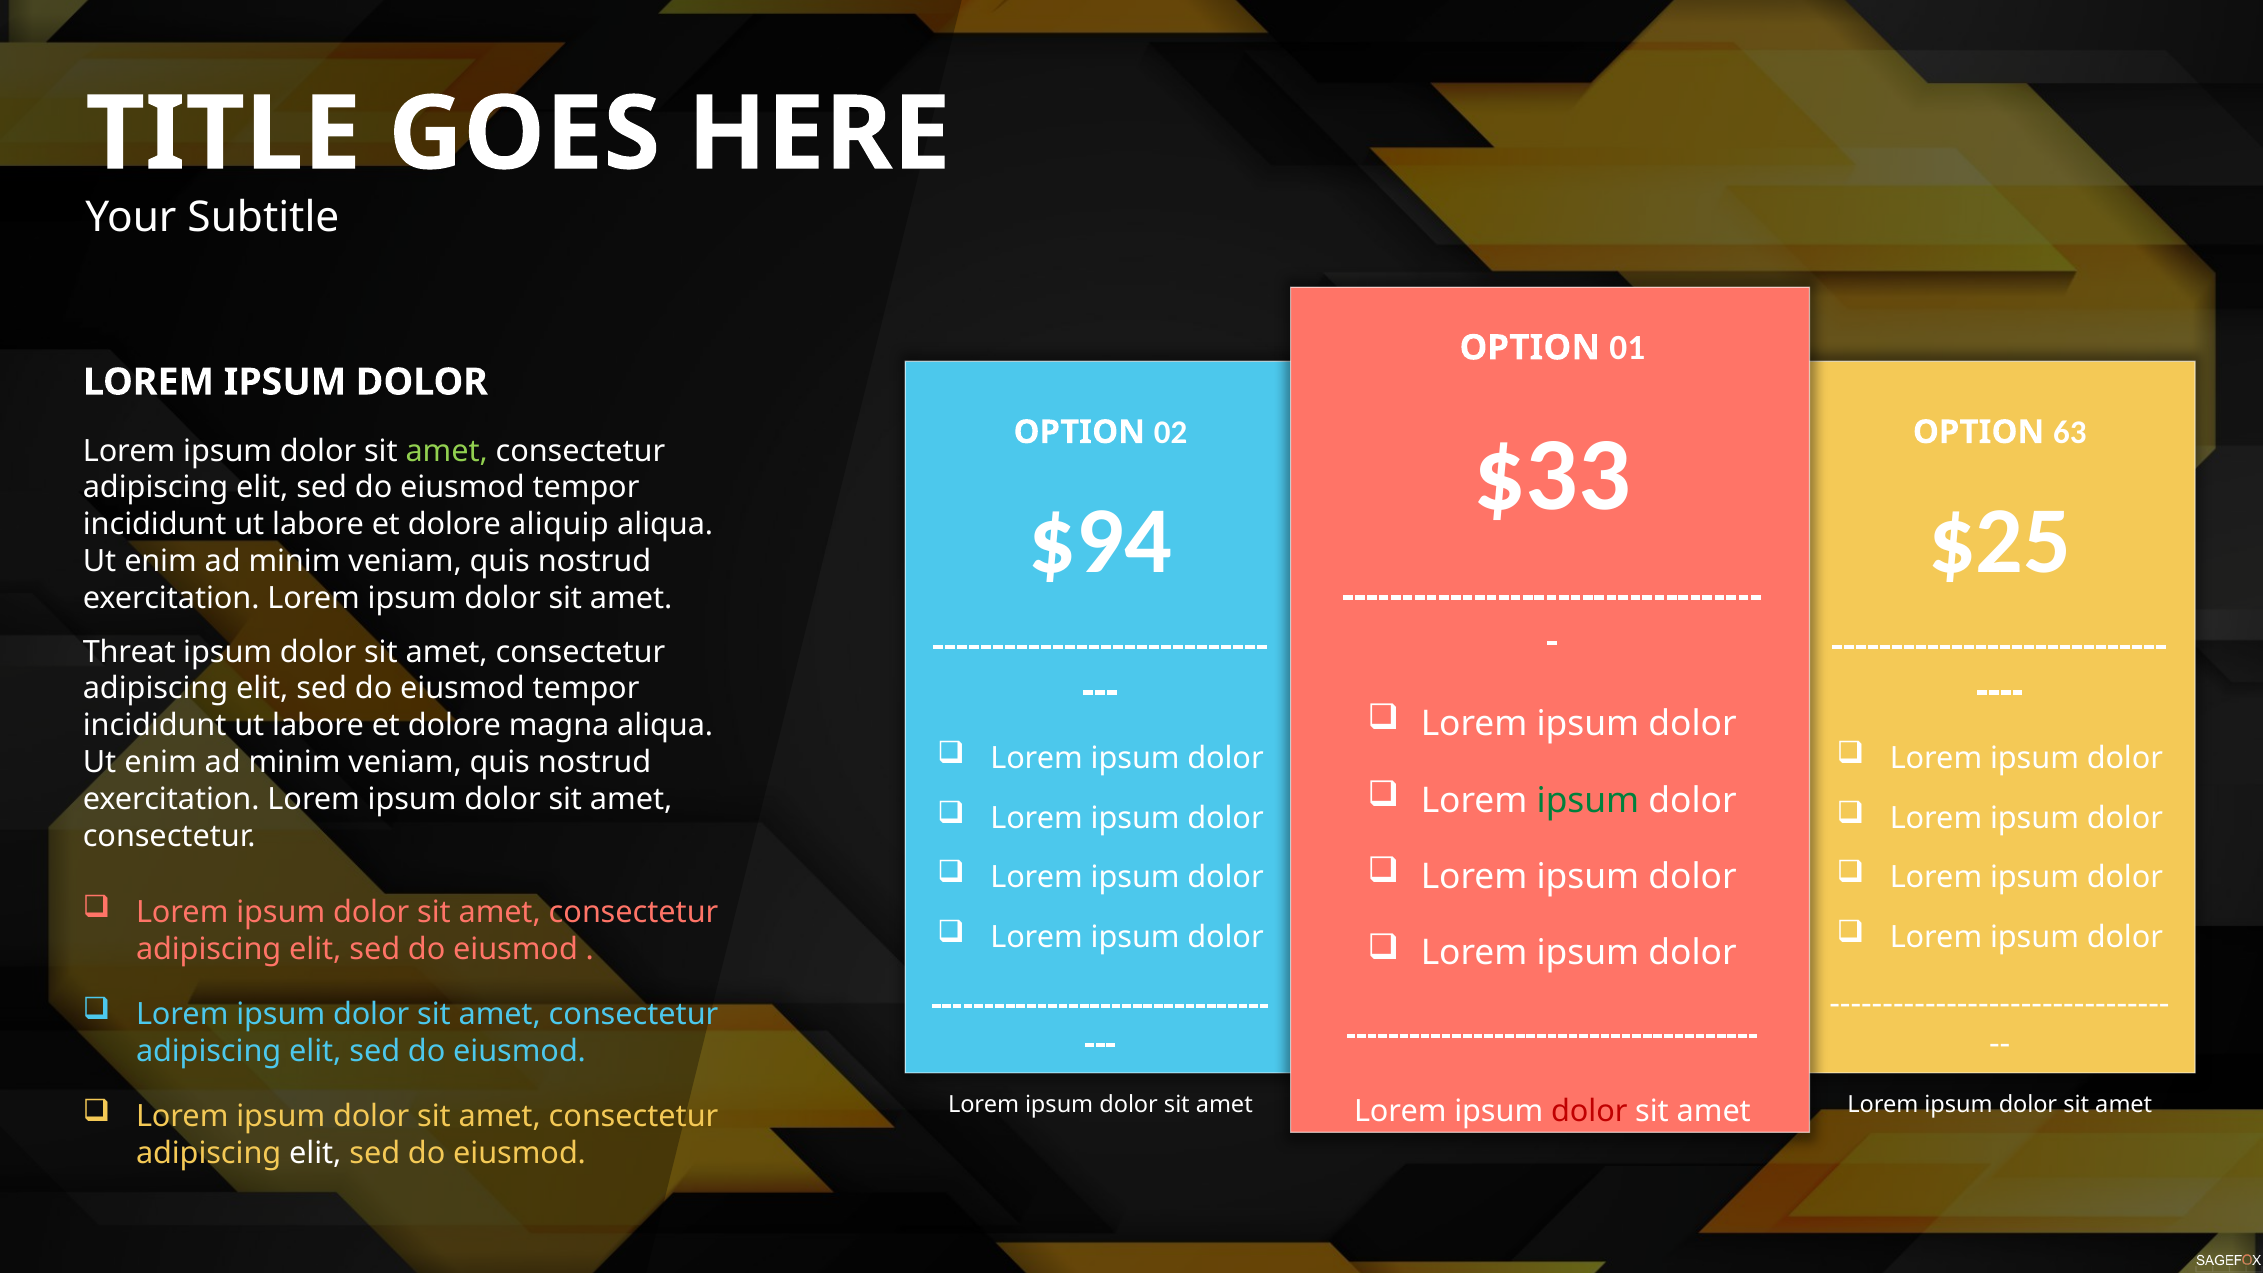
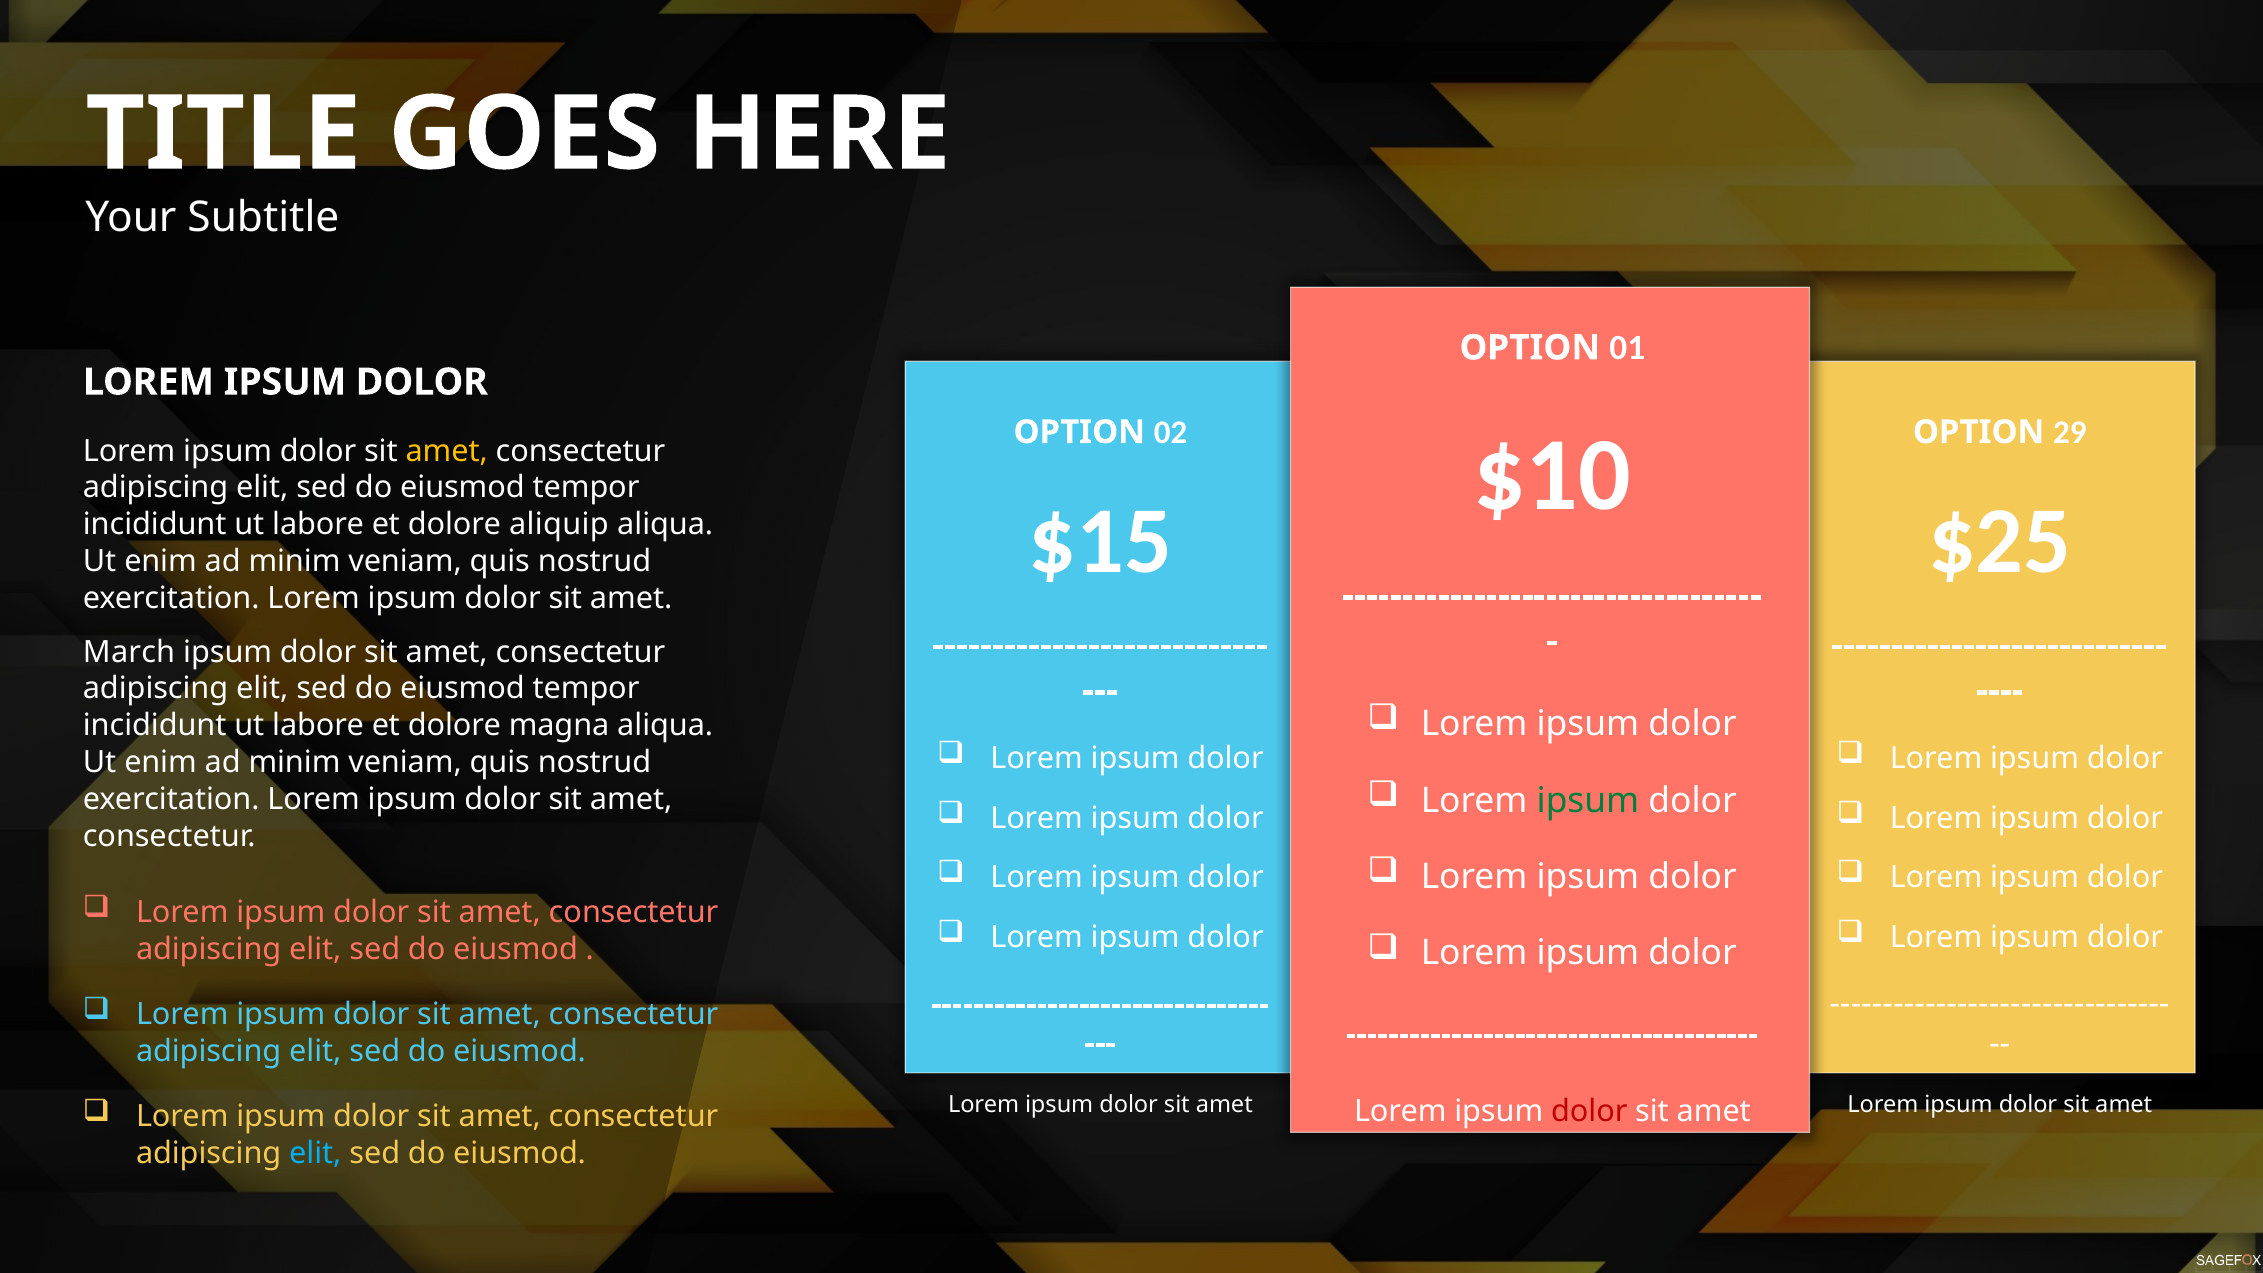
63: 63 -> 29
$33: $33 -> $10
amet at (447, 451) colour: light green -> yellow
$94: $94 -> $15
Threat: Threat -> March
elit at (315, 1153) colour: white -> light blue
